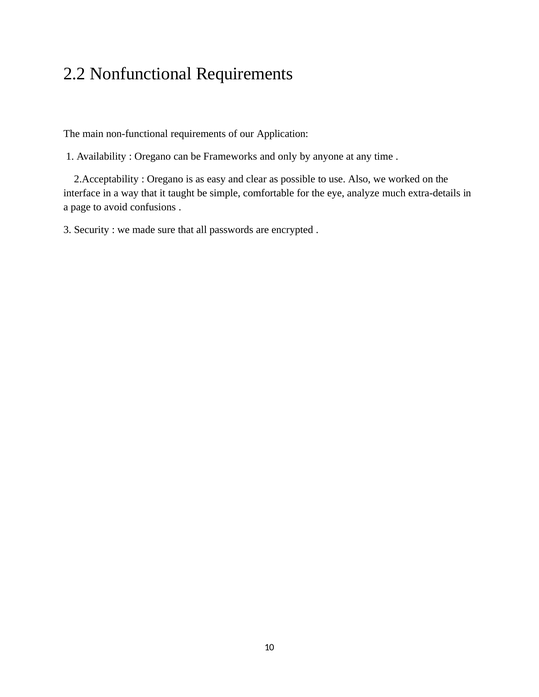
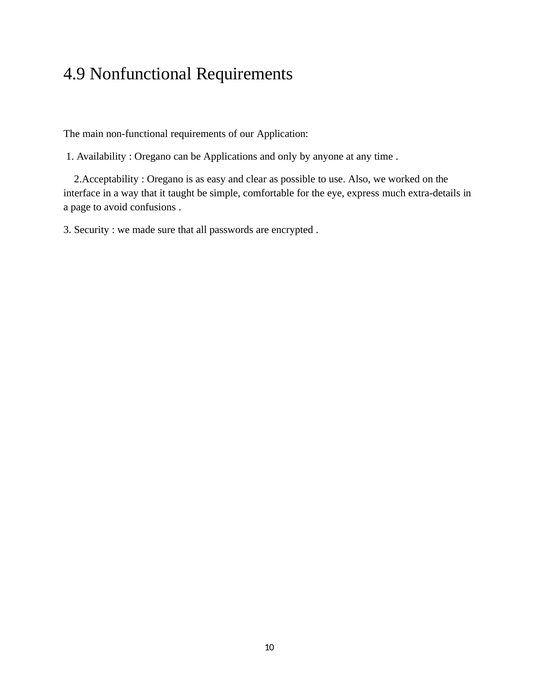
2.2: 2.2 -> 4.9
Frameworks: Frameworks -> Applications
analyze: analyze -> express
